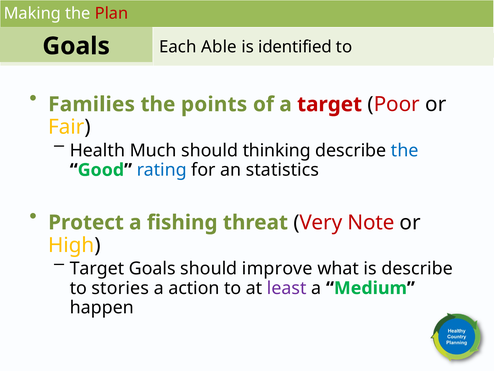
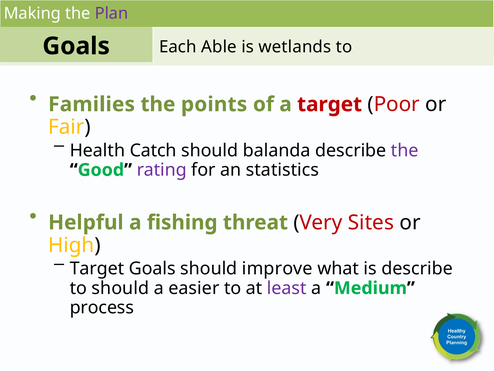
Plan colour: red -> purple
identified: identified -> wetlands
Much: Much -> Catch
thinking: thinking -> balanda
the at (405, 150) colour: blue -> purple
rating colour: blue -> purple
Protect: Protect -> Helpful
Note: Note -> Sites
to stories: stories -> should
action: action -> easier
happen: happen -> process
